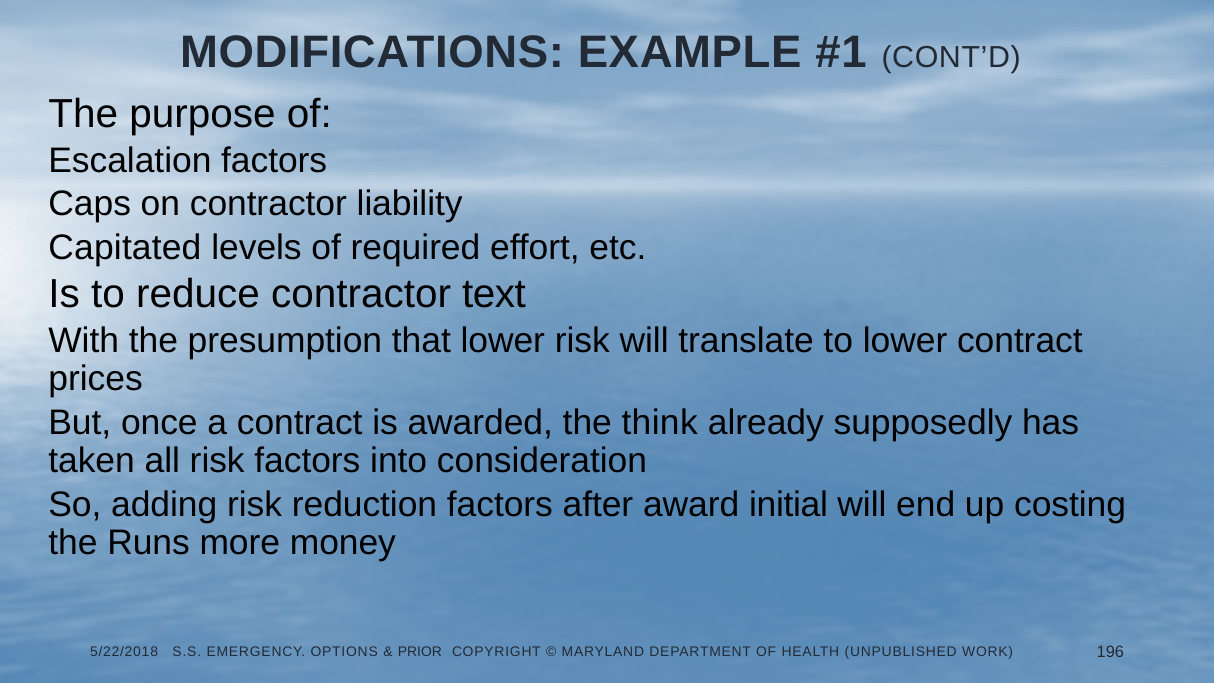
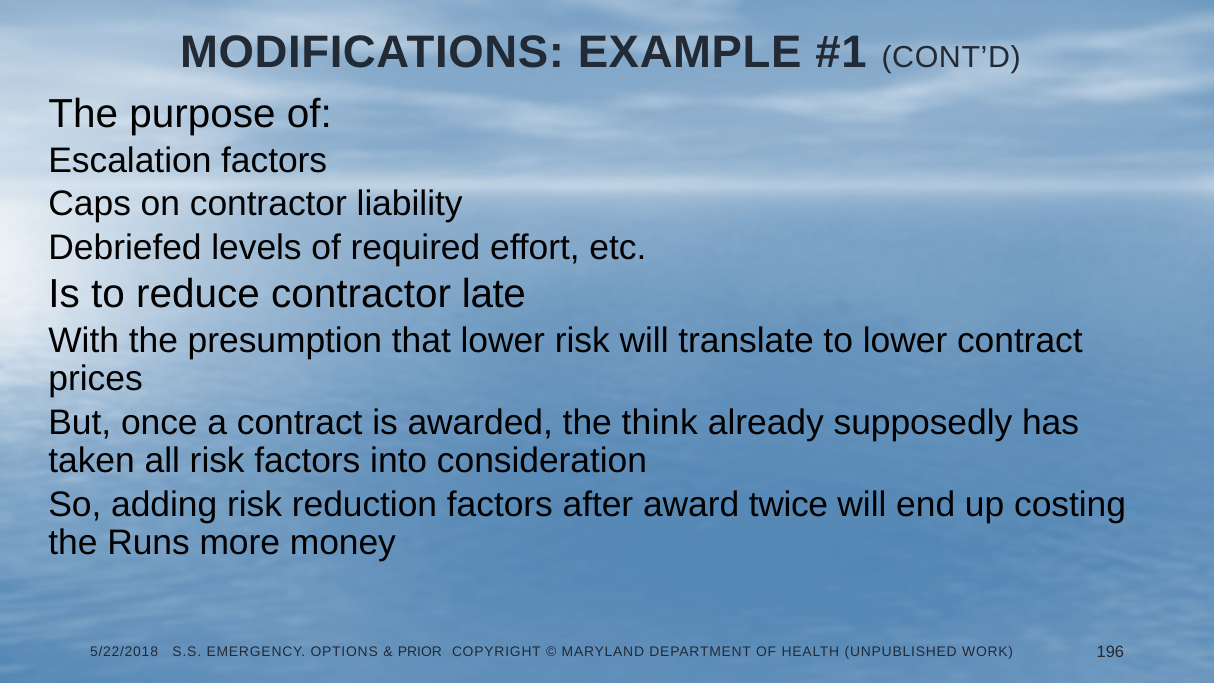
Capitated: Capitated -> Debriefed
text: text -> late
initial: initial -> twice
